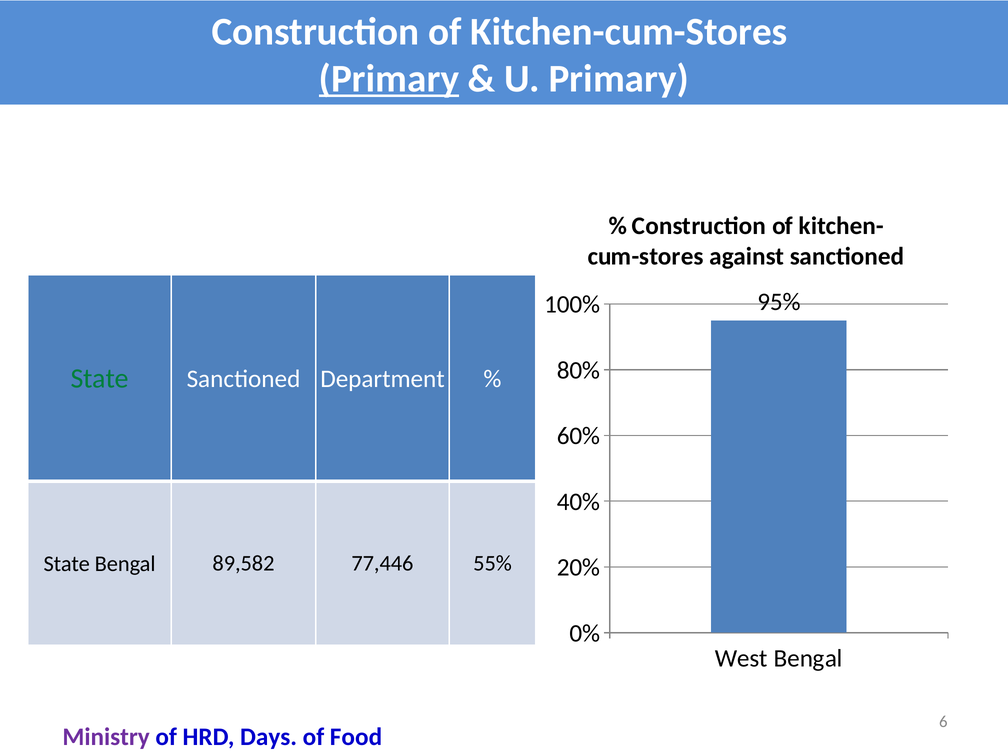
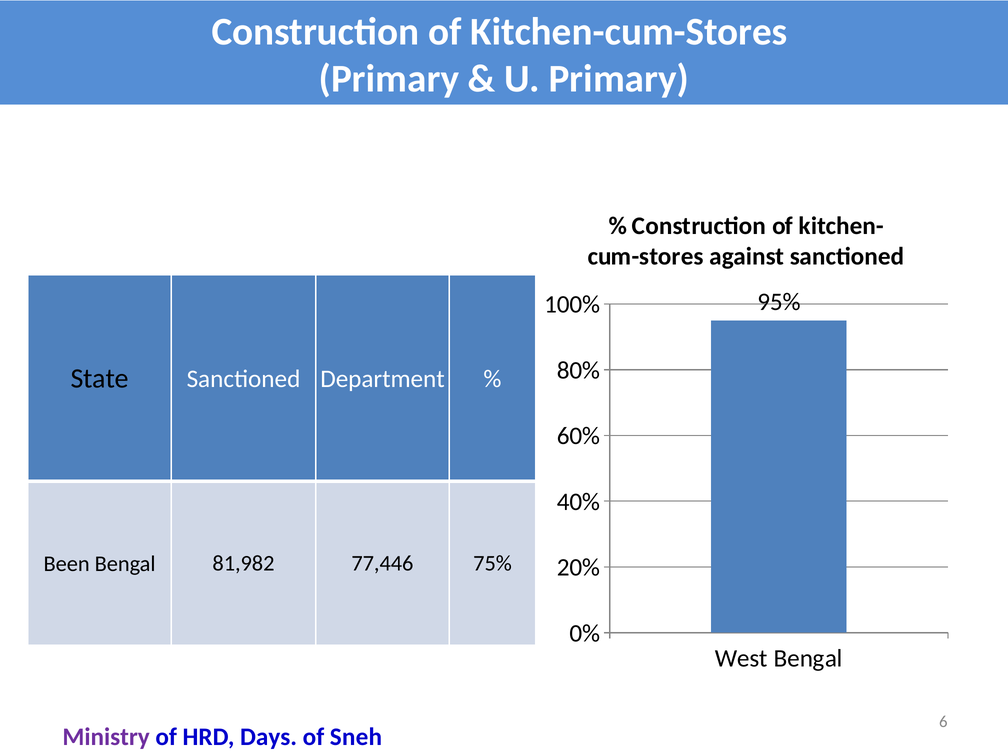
Primary at (389, 79) underline: present -> none
State at (100, 378) colour: green -> black
State at (67, 564): State -> Been
89,582: 89,582 -> 81,982
55%: 55% -> 75%
Food: Food -> Sneh
